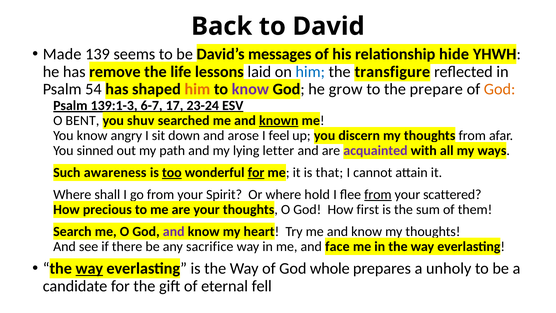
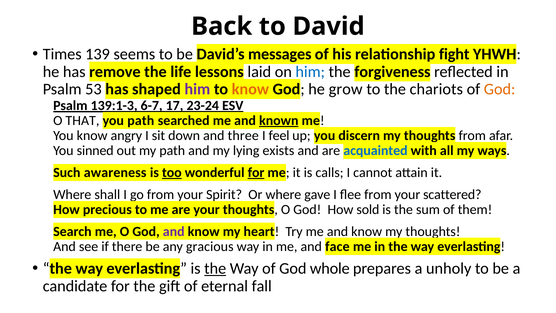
Made: Made -> Times
hide: hide -> fight
transfigure: transfigure -> forgiveness
54: 54 -> 53
him at (197, 89) colour: orange -> purple
know at (250, 89) colour: purple -> orange
prepare: prepare -> chariots
BENT: BENT -> THAT
you shuv: shuv -> path
arose: arose -> three
letter: letter -> exists
acquainted colour: purple -> blue
that: that -> calls
hold: hold -> gave
from at (378, 194) underline: present -> none
first: first -> sold
sacrifice: sacrifice -> gracious
way at (89, 268) underline: present -> none
the at (215, 268) underline: none -> present
fell: fell -> fall
